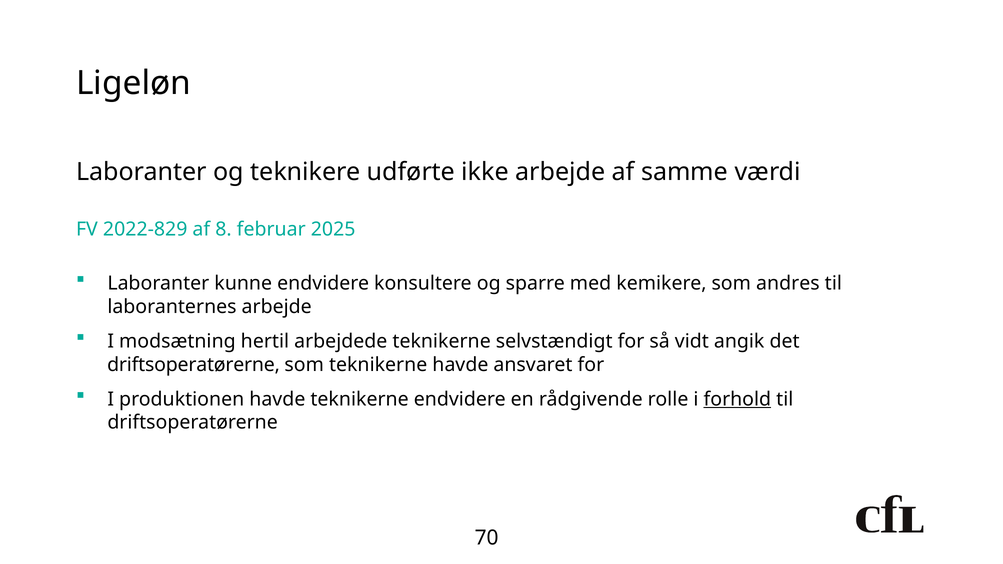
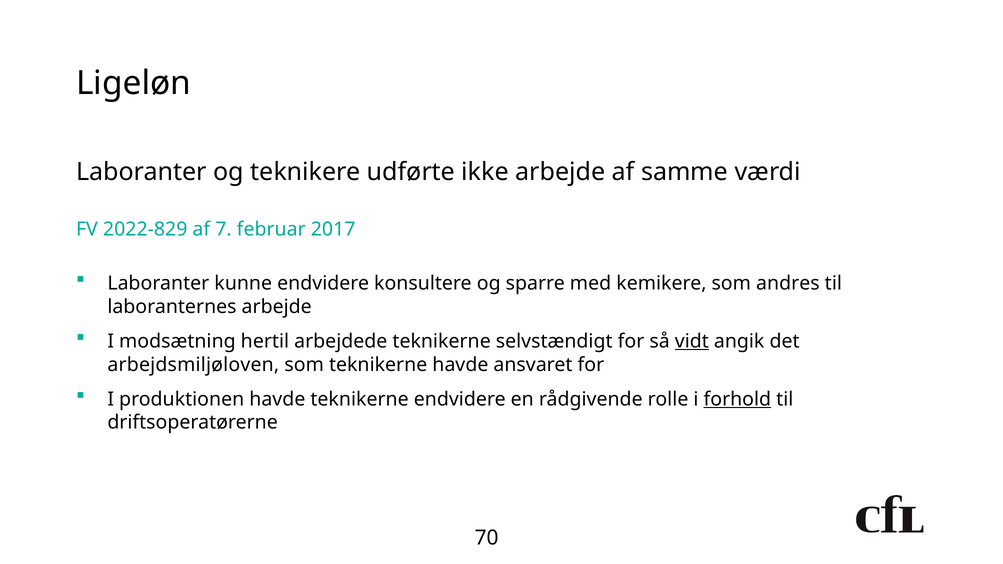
8: 8 -> 7
2025: 2025 -> 2017
vidt underline: none -> present
driftsoperatørerne at (194, 365): driftsoperatørerne -> arbejdsmiljøloven
